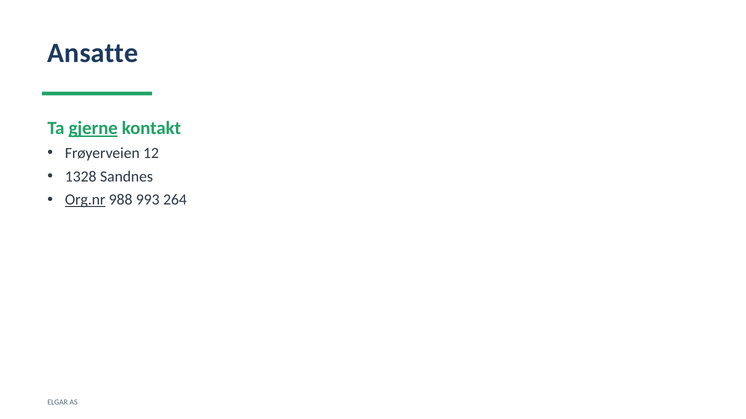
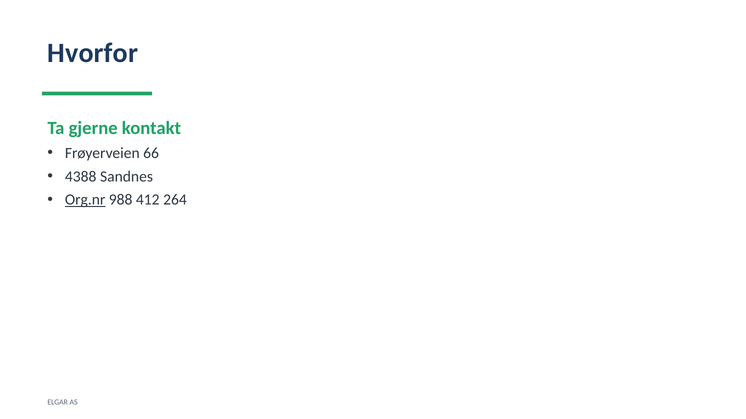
Ansatte: Ansatte -> Hvorfor
gjerne underline: present -> none
12: 12 -> 66
1328: 1328 -> 4388
993: 993 -> 412
